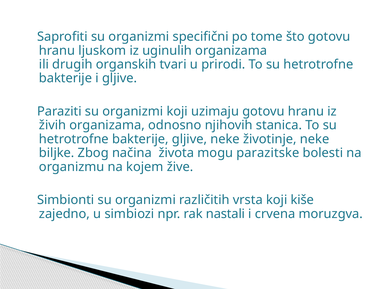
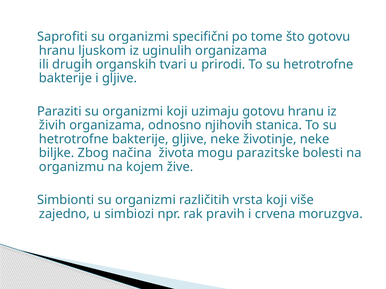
kiše: kiše -> više
nastali: nastali -> pravih
